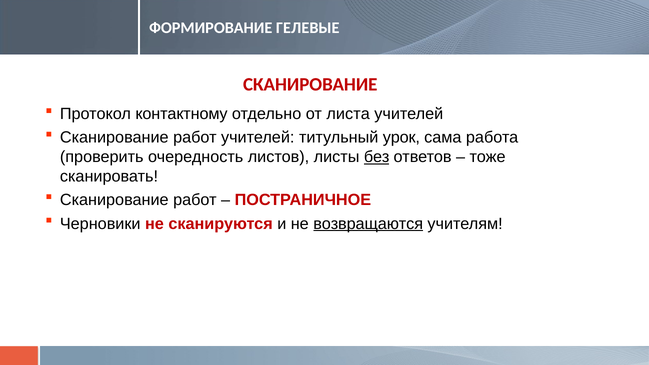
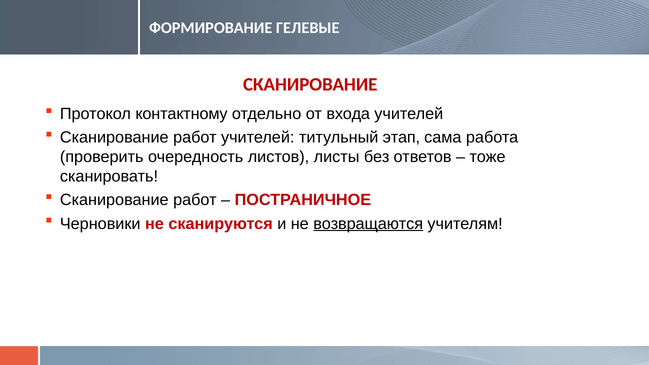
листа: листа -> входа
урок: урок -> этап
без underline: present -> none
